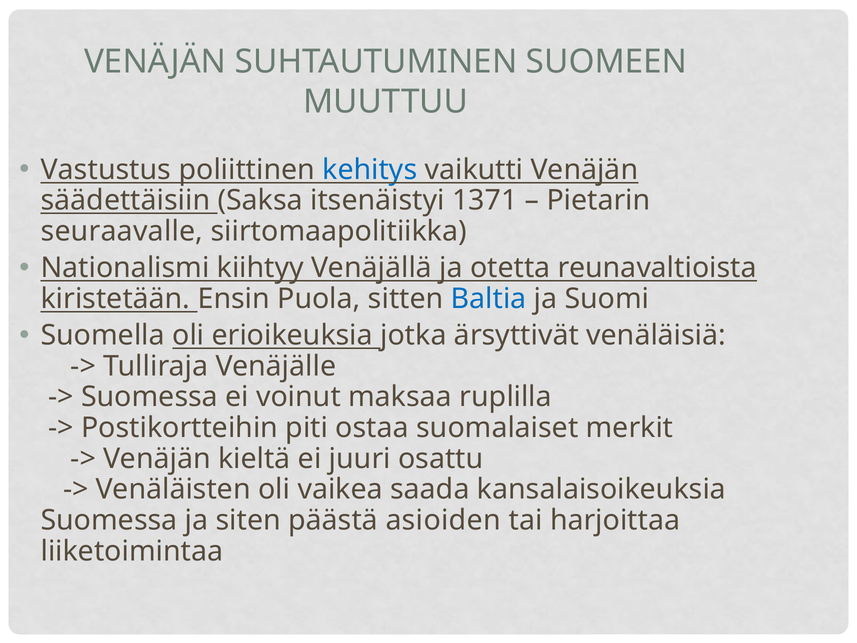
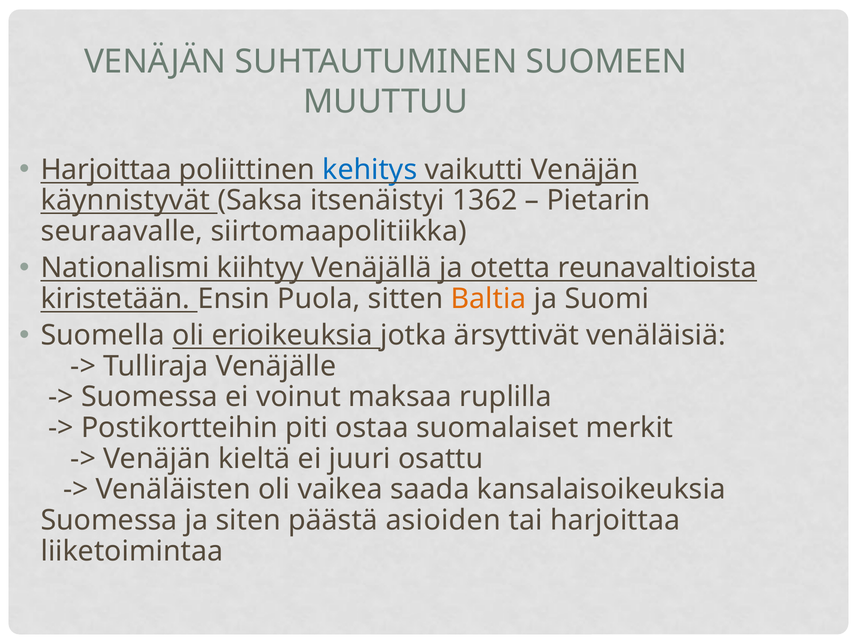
Vastustus at (106, 170): Vastustus -> Harjoittaa
säädettäisiin: säädettäisiin -> käynnistyvät
1371: 1371 -> 1362
Baltia colour: blue -> orange
